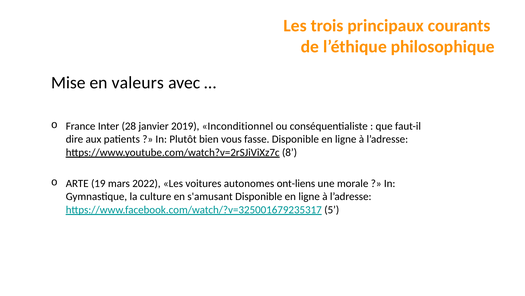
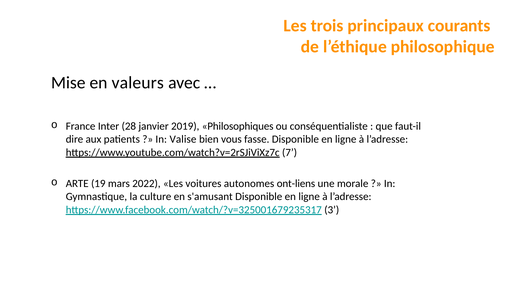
Inconditionnel: Inconditionnel -> Philosophiques
Plutôt: Plutôt -> Valise
8: 8 -> 7
5: 5 -> 3
